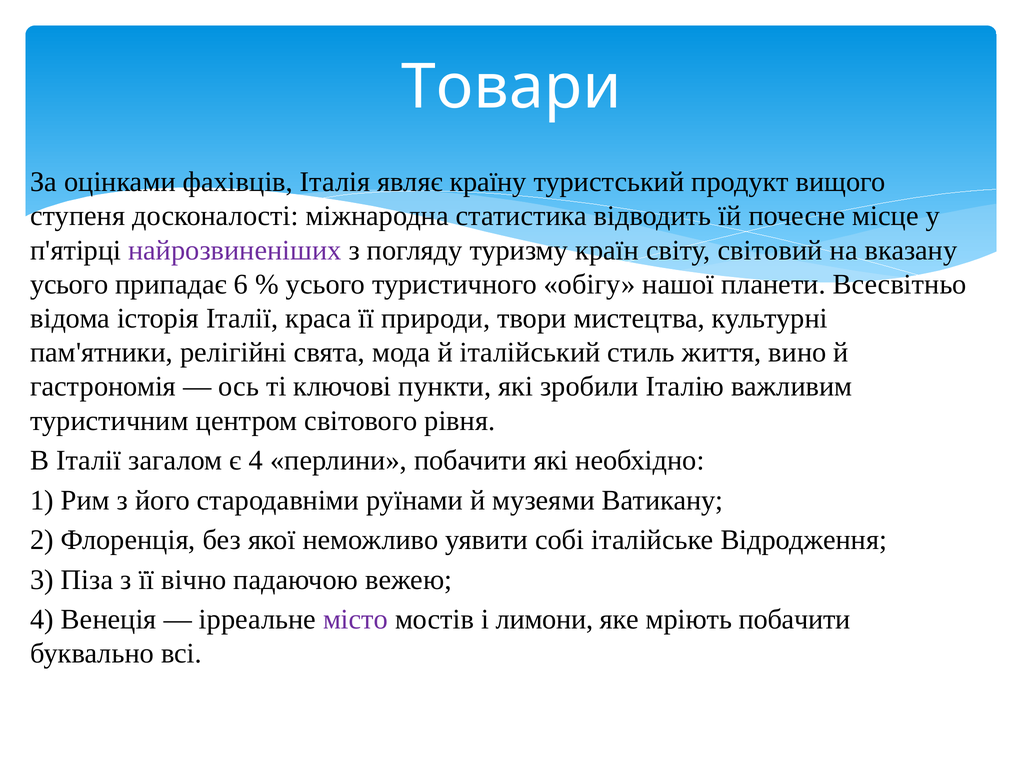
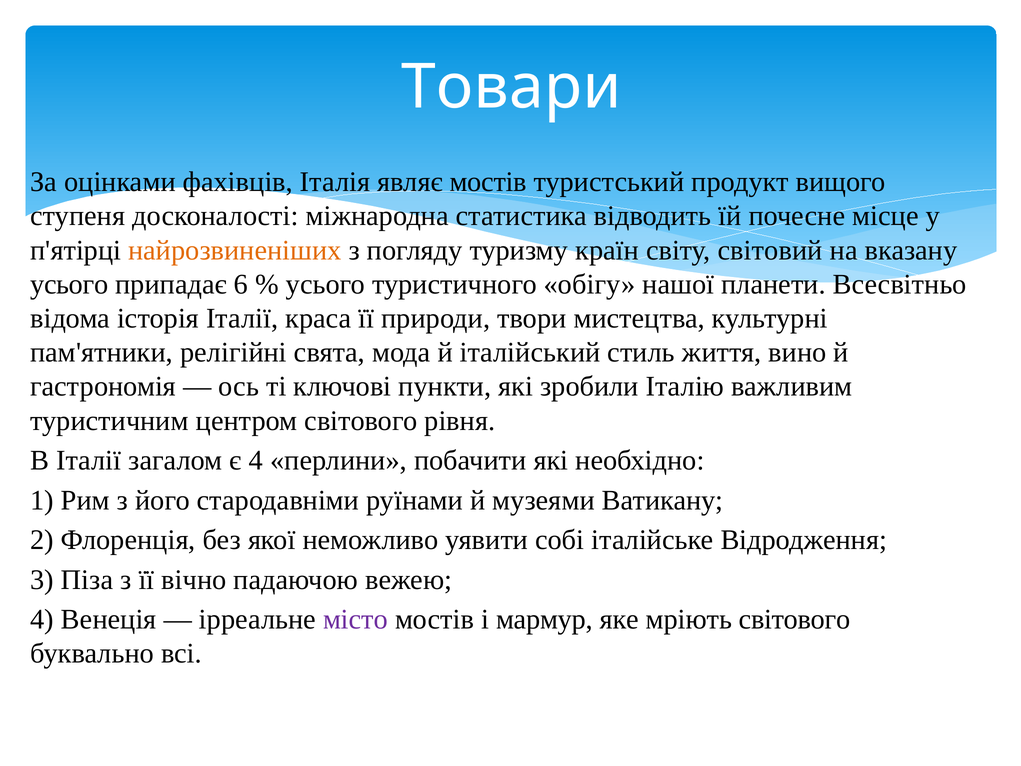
являє країну: країну -> мостів
найрозвиненіших colour: purple -> orange
лимони: лимони -> мармур
мріють побачити: побачити -> світового
